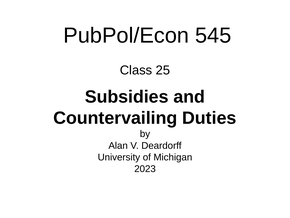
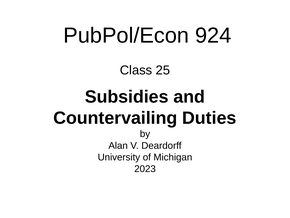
545: 545 -> 924
